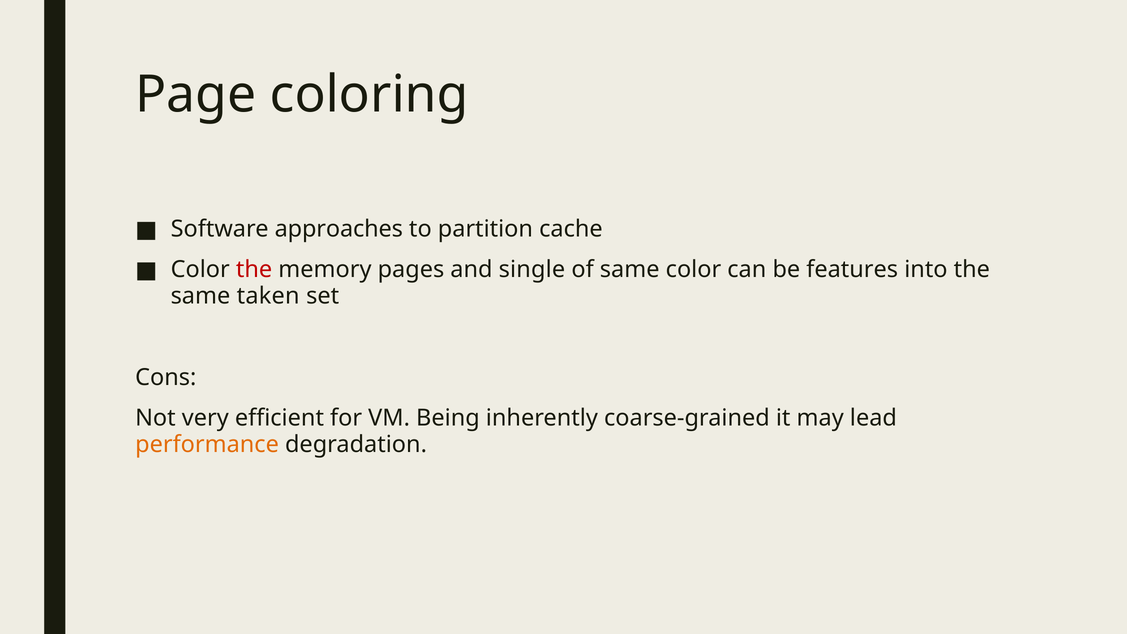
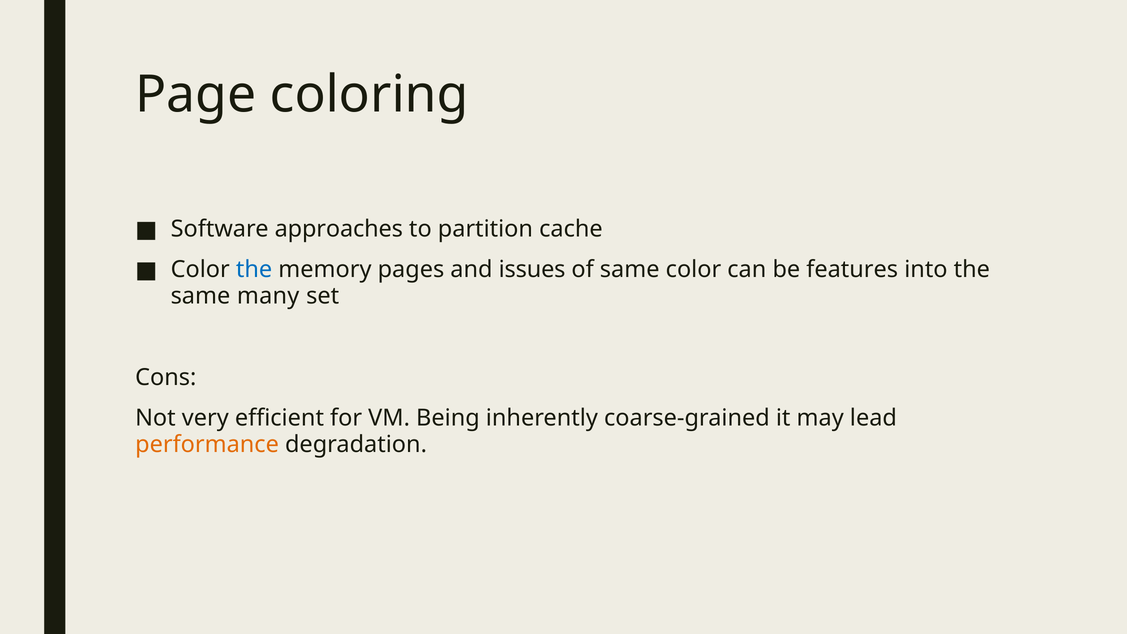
the at (254, 270) colour: red -> blue
single: single -> issues
taken: taken -> many
